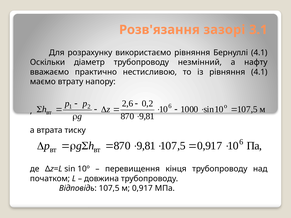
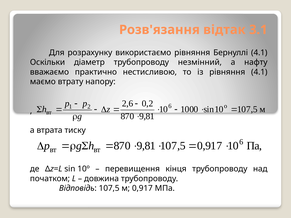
зазорі: зазорі -> відтак
